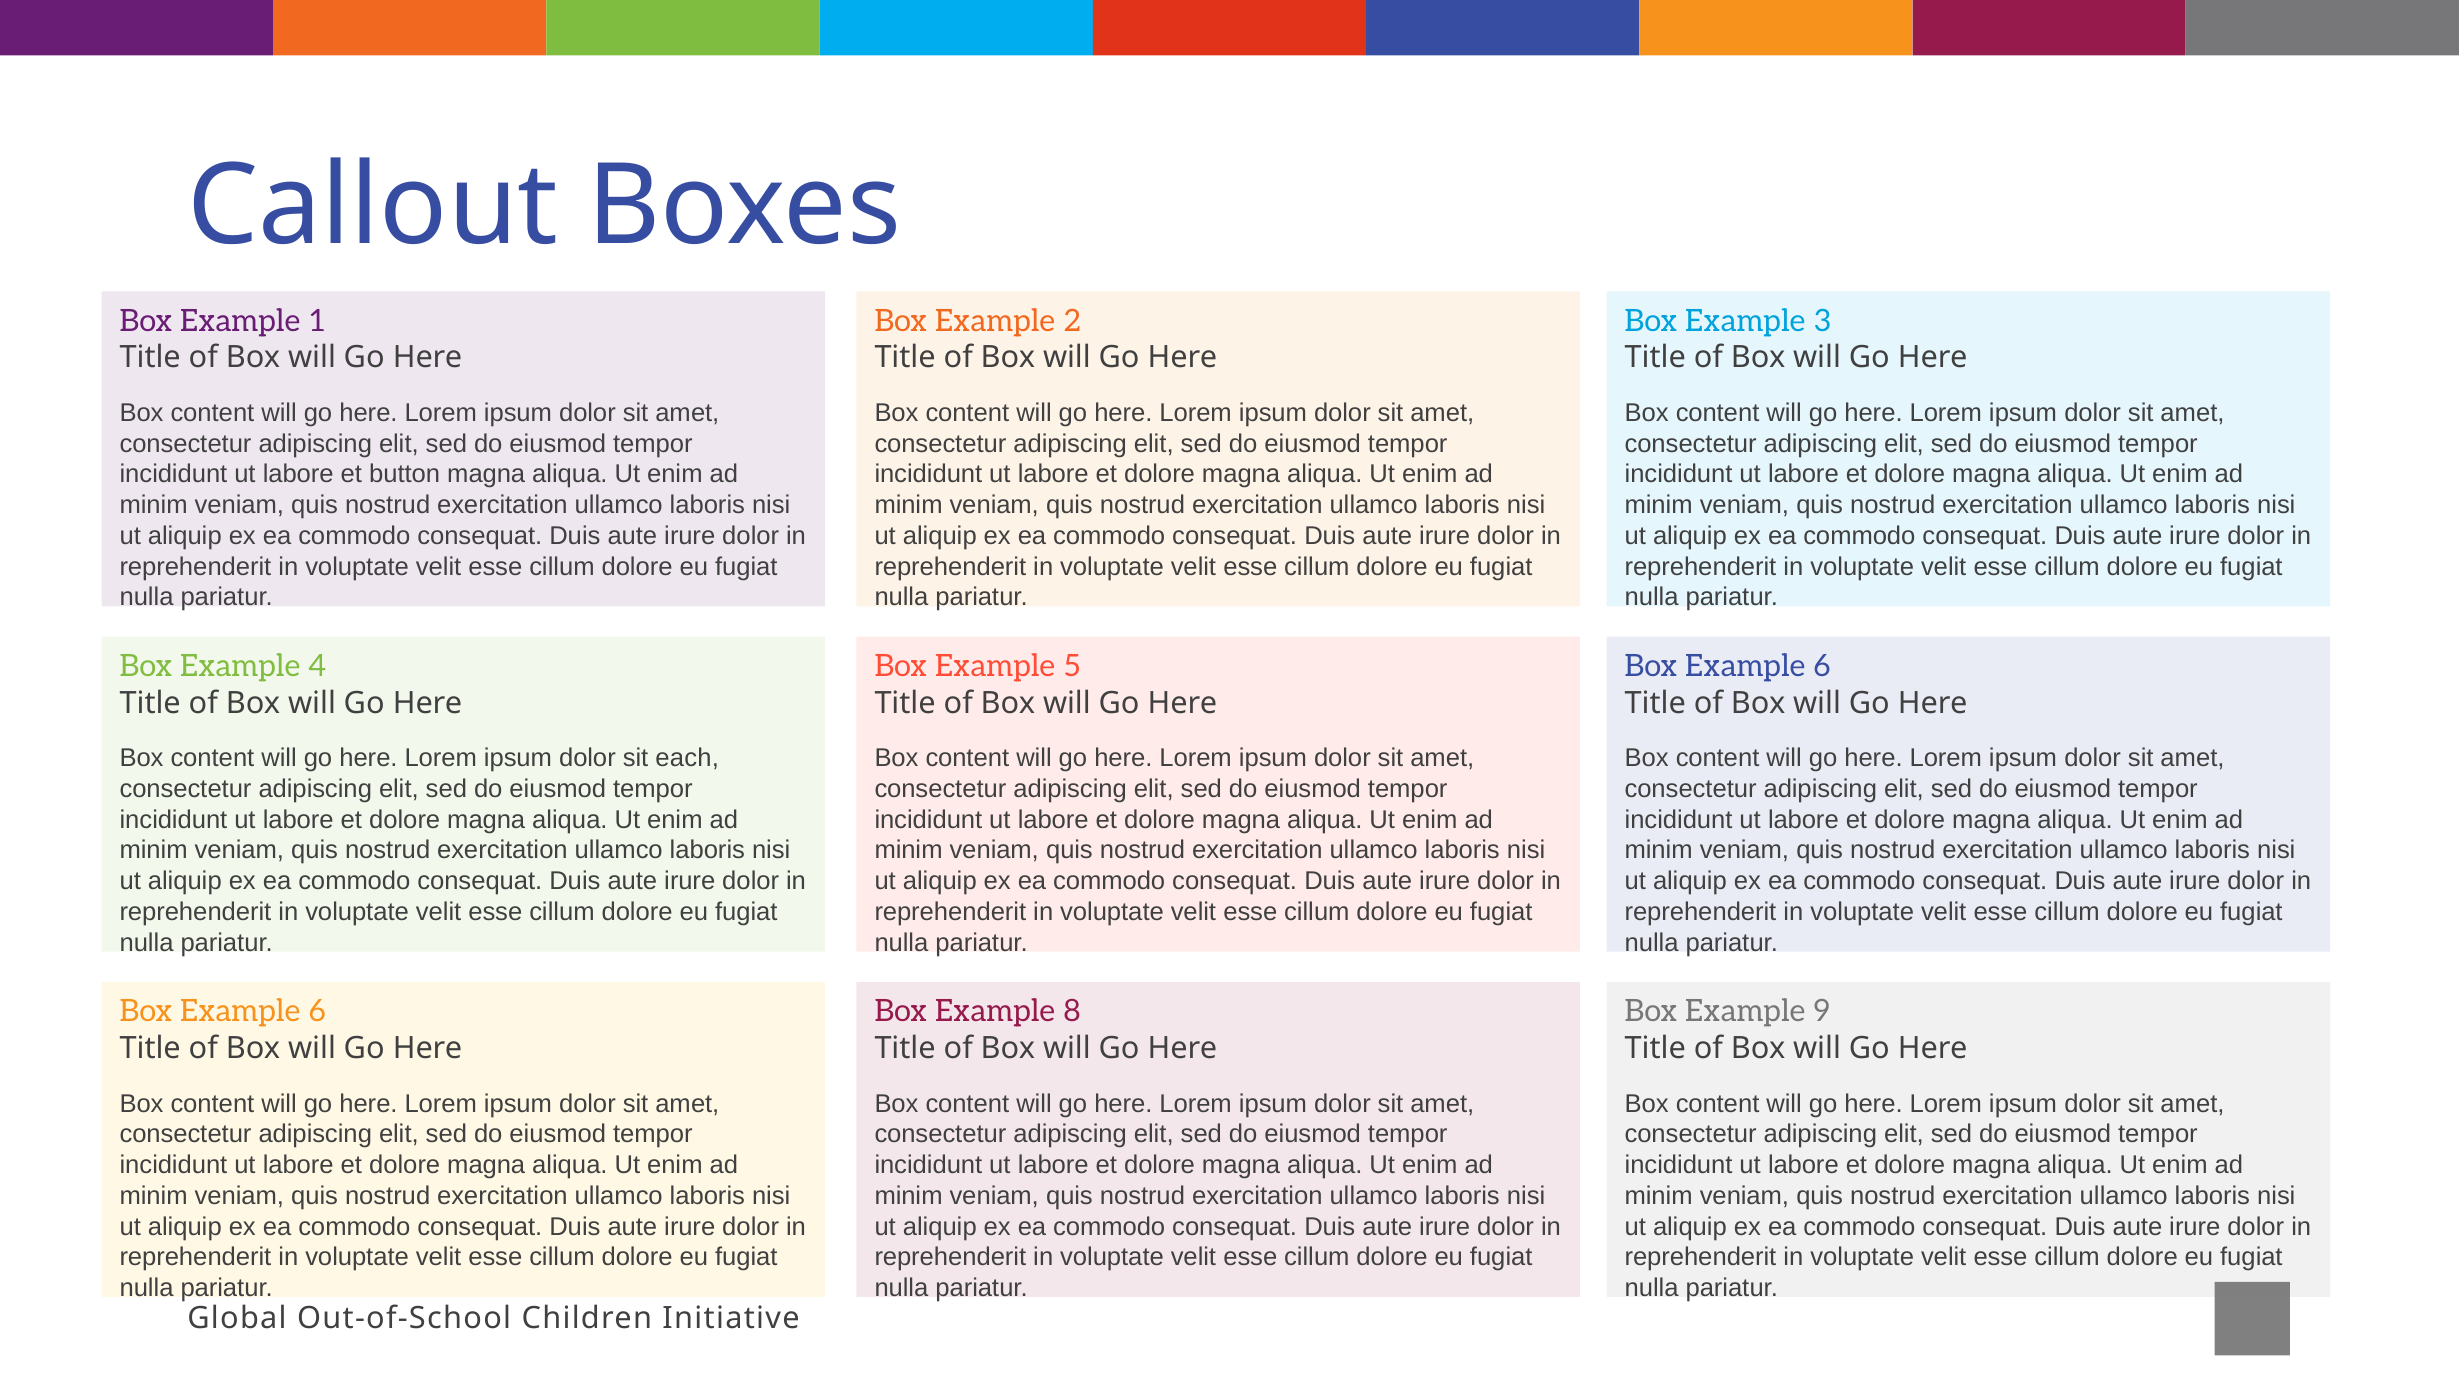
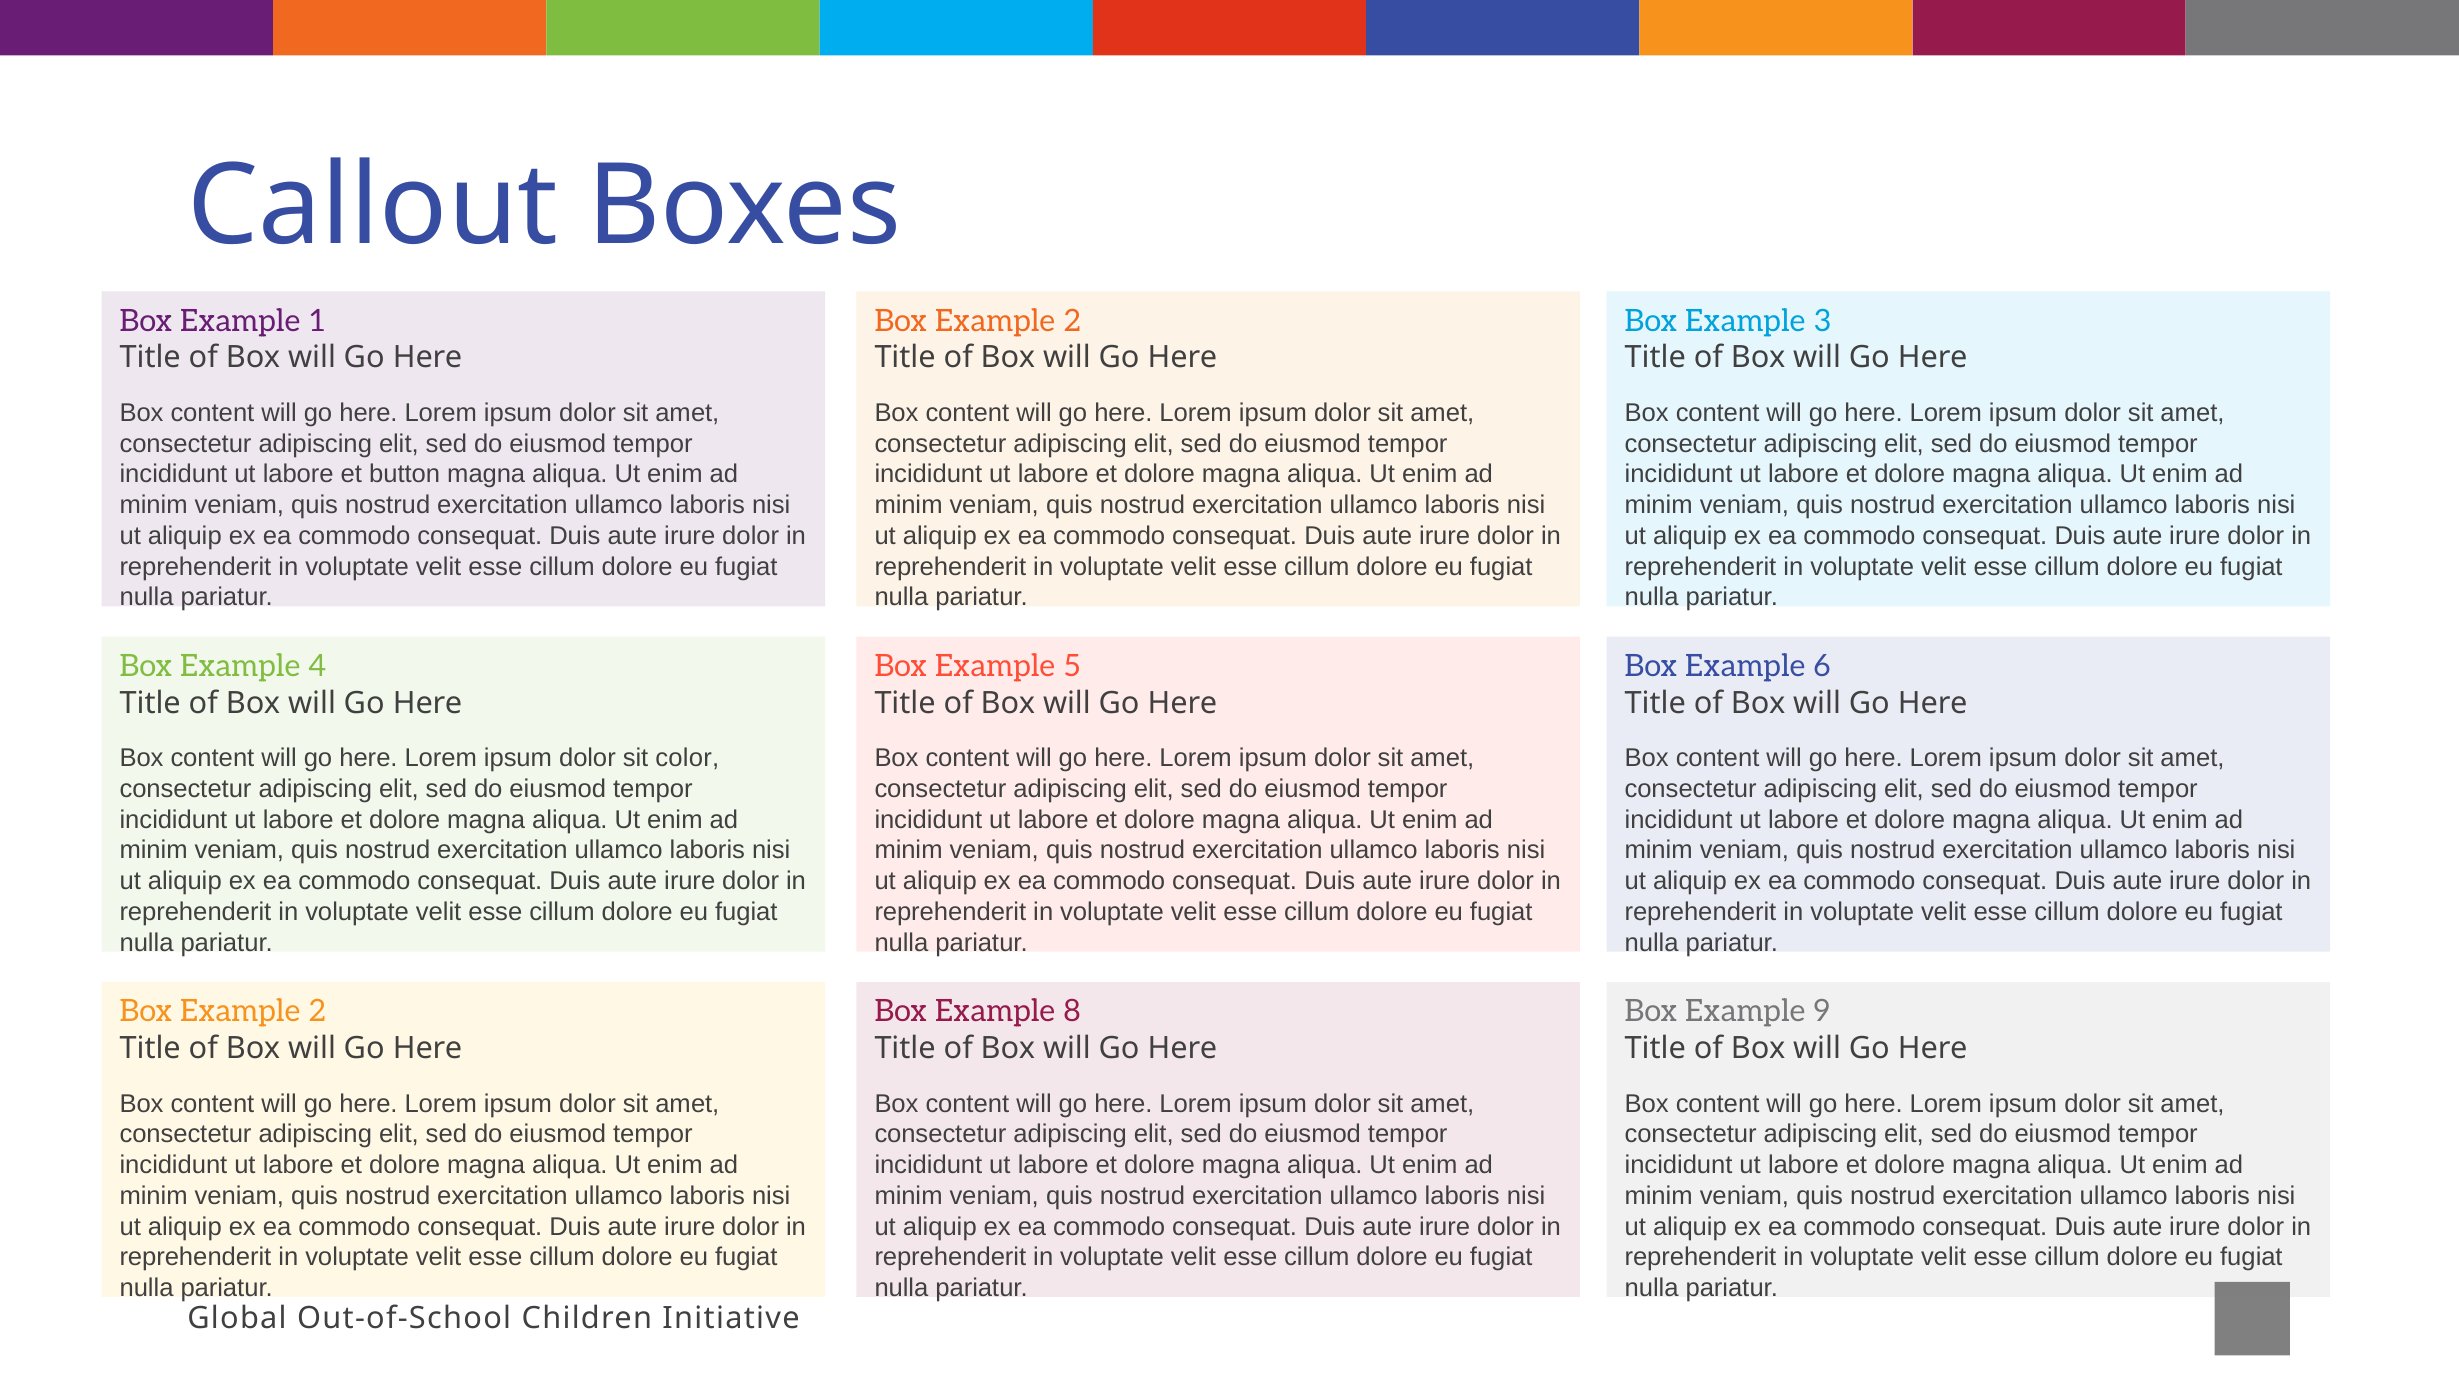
each: each -> color
6 at (317, 1012): 6 -> 2
